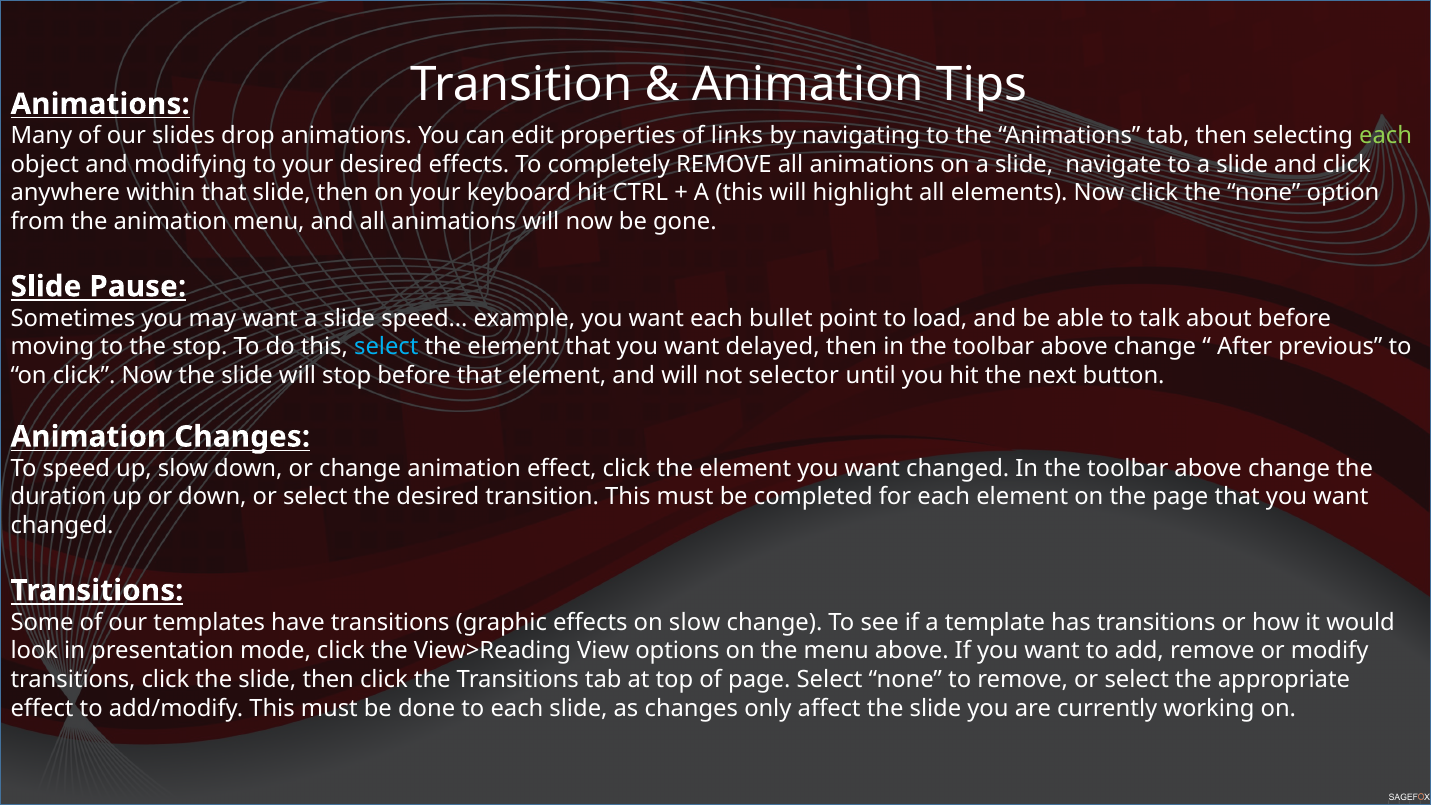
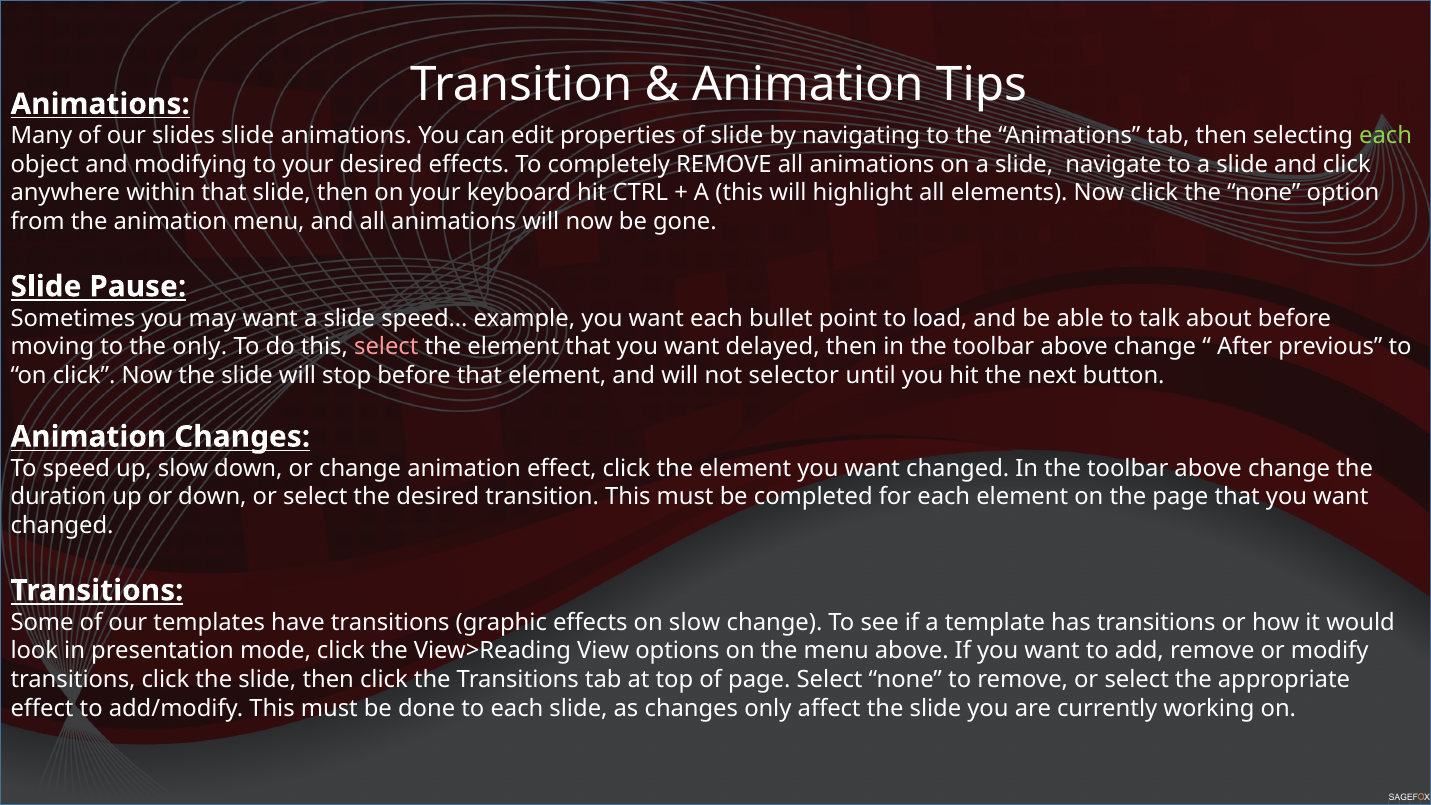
slides drop: drop -> slide
of links: links -> slide
the stop: stop -> only
select at (386, 347) colour: light blue -> pink
